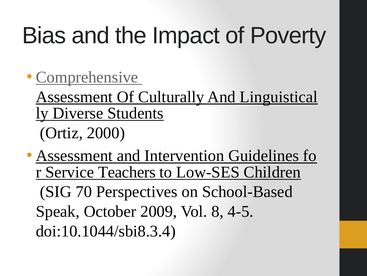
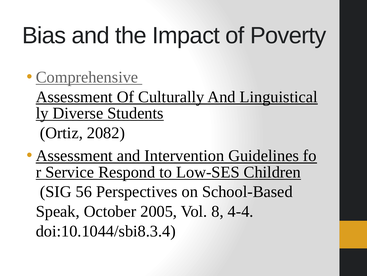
2000: 2000 -> 2082
Teachers: Teachers -> Respond
70: 70 -> 56
2009: 2009 -> 2005
4-5: 4-5 -> 4-4
